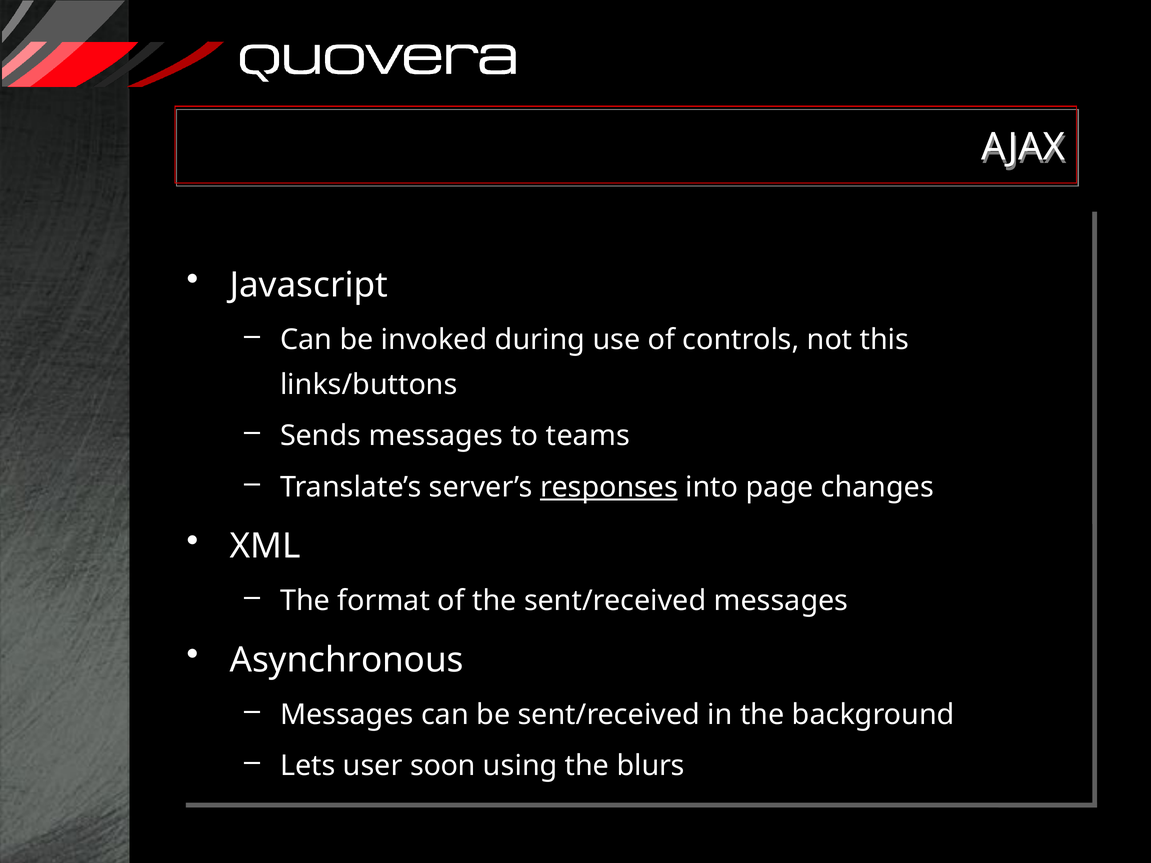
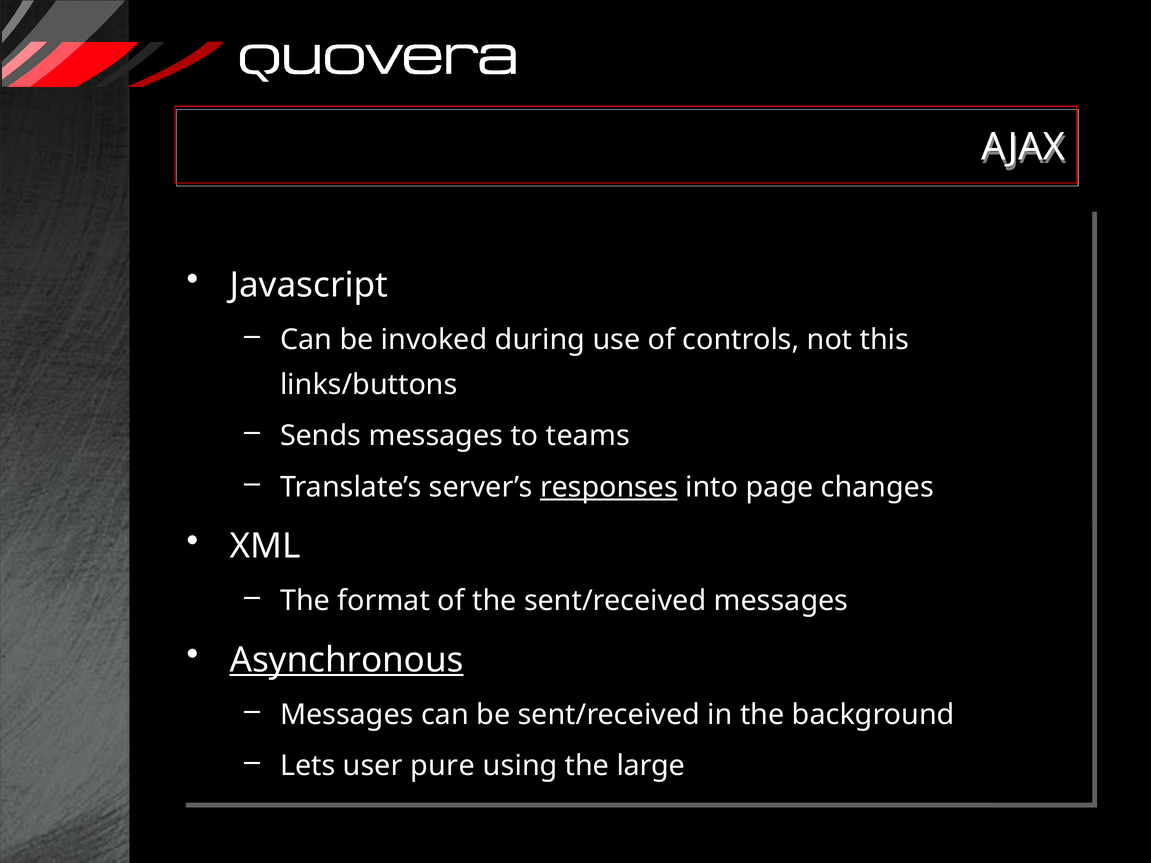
Asynchronous underline: none -> present
soon: soon -> pure
blurs: blurs -> large
